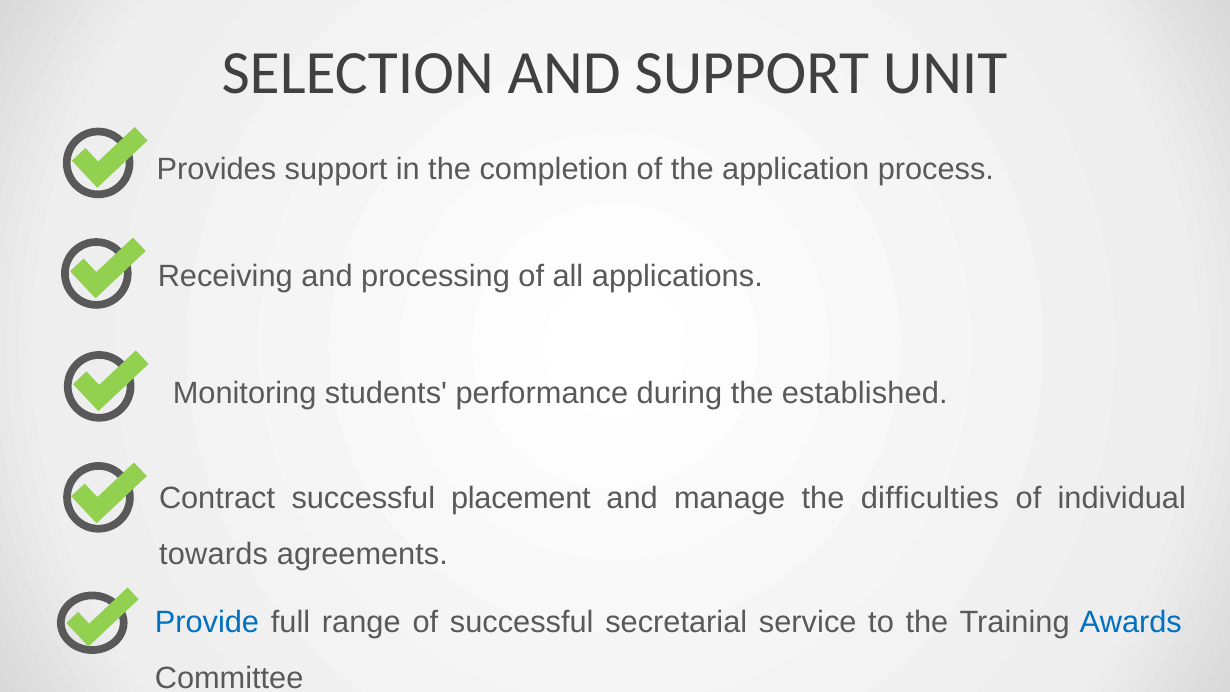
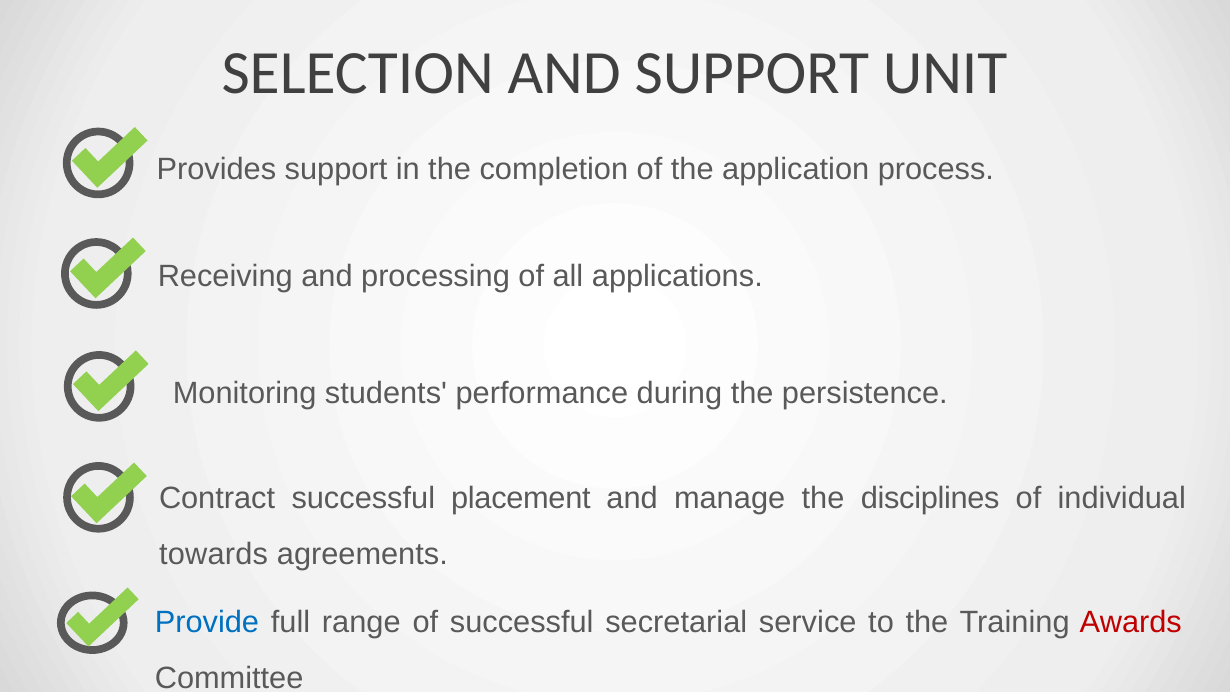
established: established -> persistence
difficulties: difficulties -> disciplines
Awards colour: blue -> red
